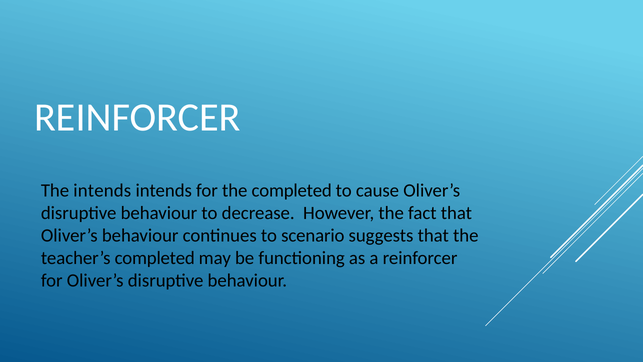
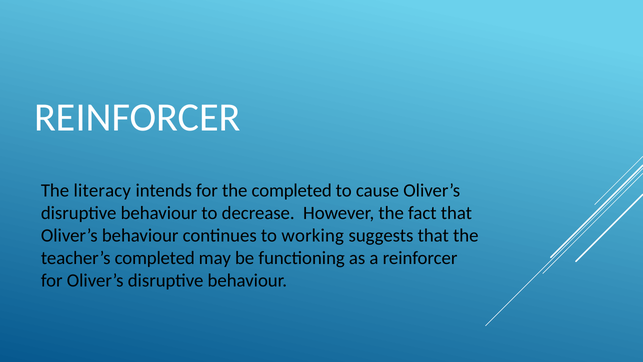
The intends: intends -> literacy
scenario: scenario -> working
